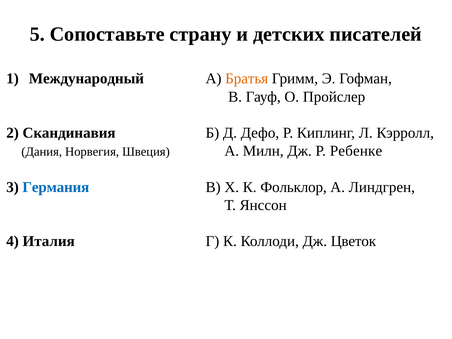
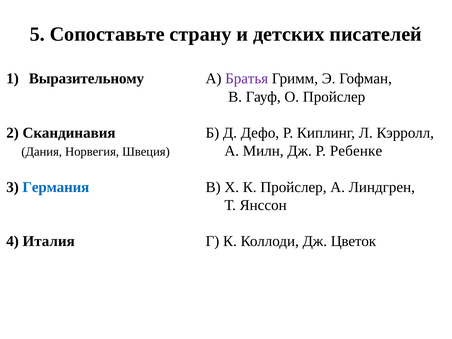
Международный: Международный -> Выразительному
Братья colour: orange -> purple
К Фольклор: Фольклор -> Пройслер
